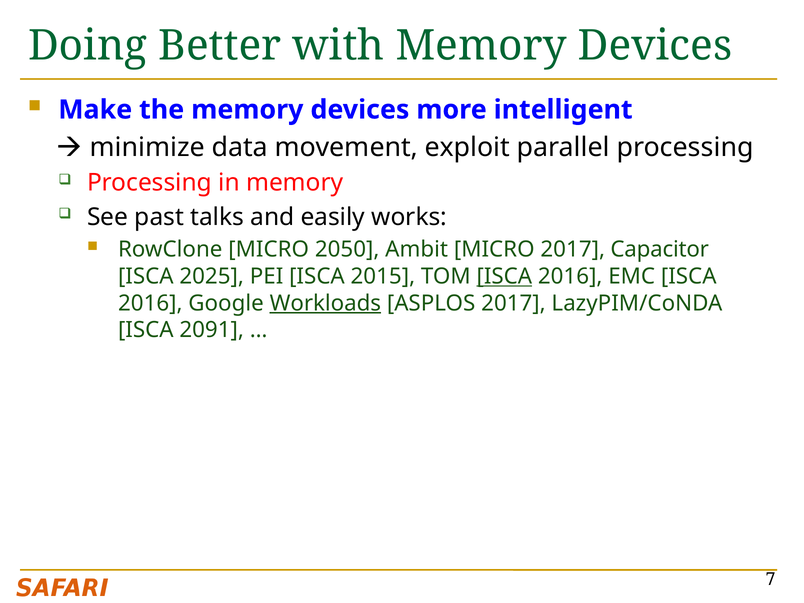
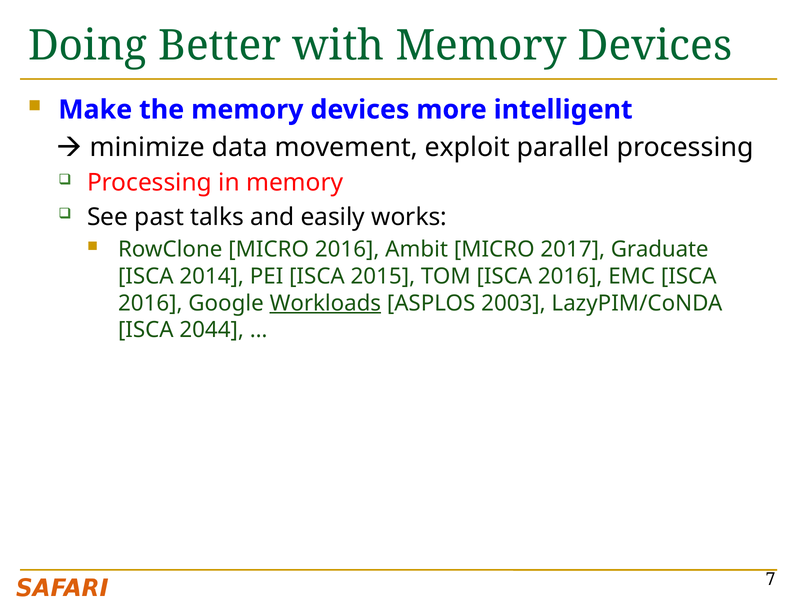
MICRO 2050: 2050 -> 2016
Capacitor: Capacitor -> Graduate
2025: 2025 -> 2014
ISCA at (504, 276) underline: present -> none
ASPLOS 2017: 2017 -> 2003
2091: 2091 -> 2044
